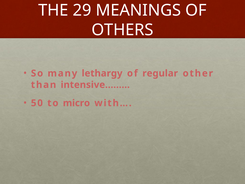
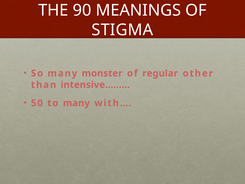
29: 29 -> 90
OTHERS: OTHERS -> STIGMA
lethargy: lethargy -> monster
to micro: micro -> many
